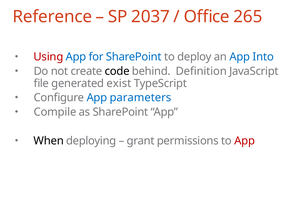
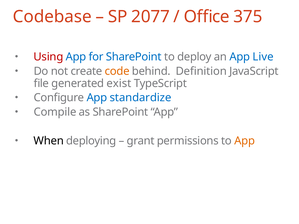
Reference: Reference -> Codebase
2037: 2037 -> 2077
265: 265 -> 375
Into: Into -> Live
code colour: black -> orange
parameters: parameters -> standardize
App at (245, 141) colour: red -> orange
